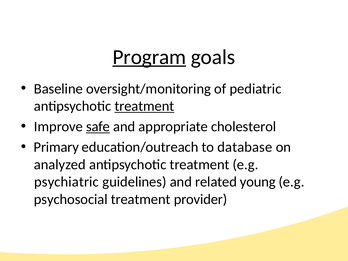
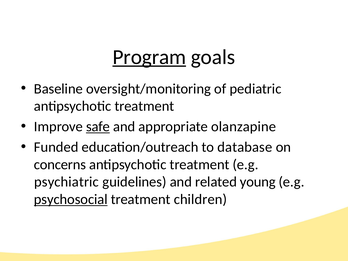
treatment at (144, 106) underline: present -> none
cholesterol: cholesterol -> olanzapine
Primary: Primary -> Funded
analyzed: analyzed -> concerns
psychosocial underline: none -> present
provider: provider -> children
